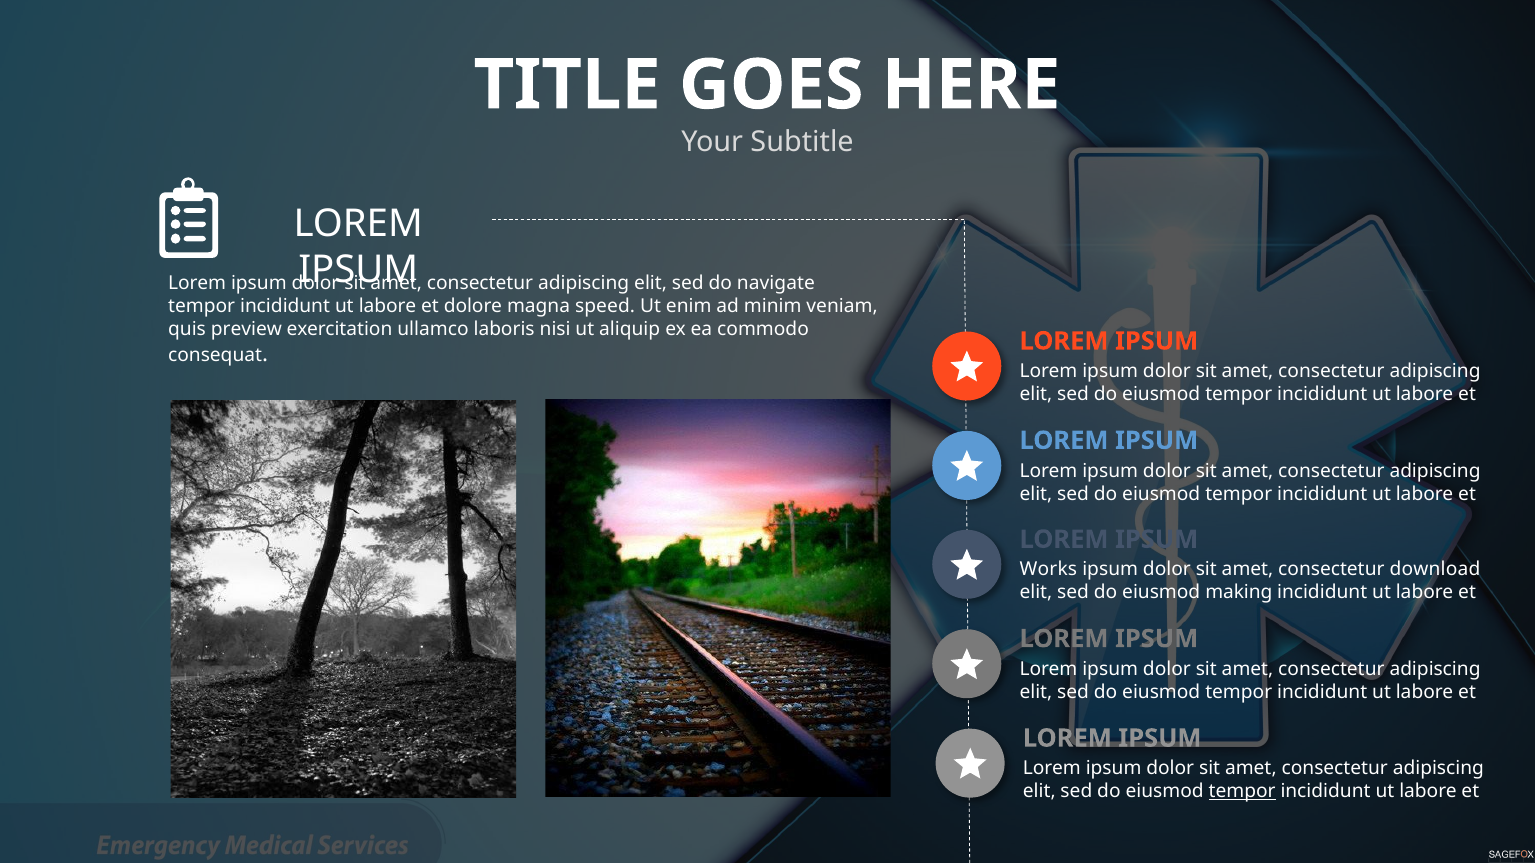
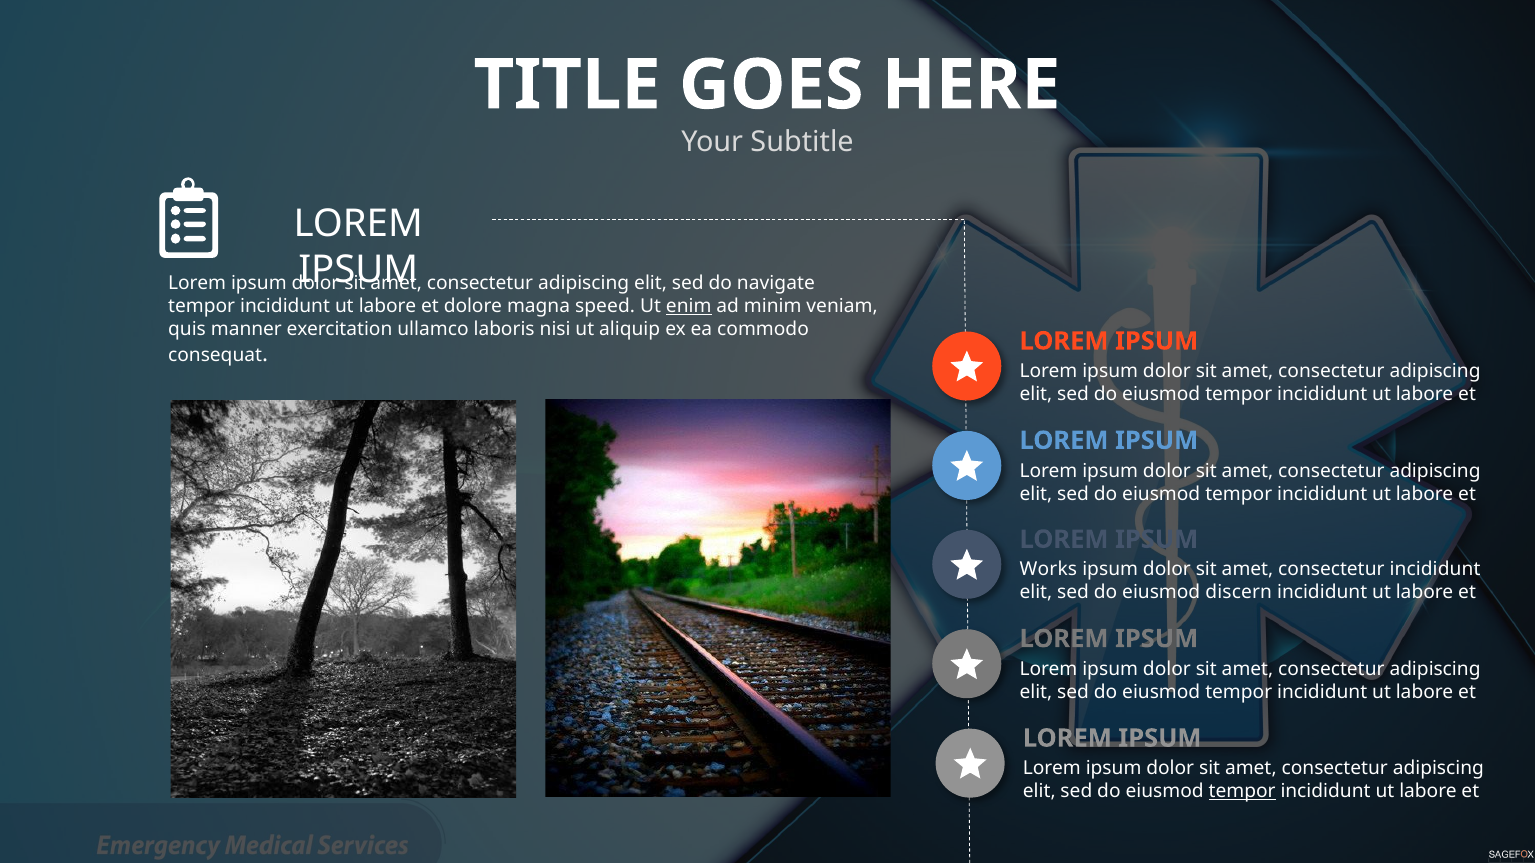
enim underline: none -> present
preview: preview -> manner
consectetur download: download -> incididunt
making: making -> discern
